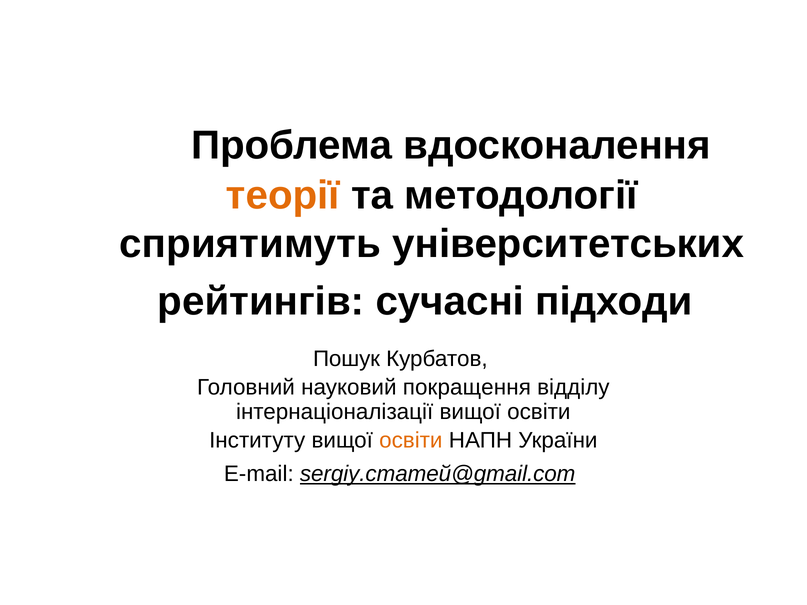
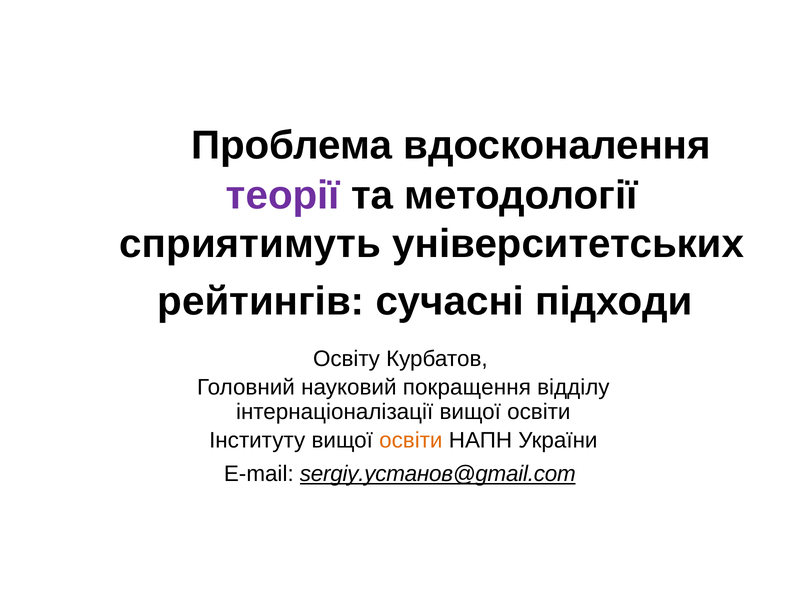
теорії colour: orange -> purple
Пошук: Пошук -> Освіту
sergiy.статей@gmail.com: sergiy.статей@gmail.com -> sergiy.установ@gmail.com
